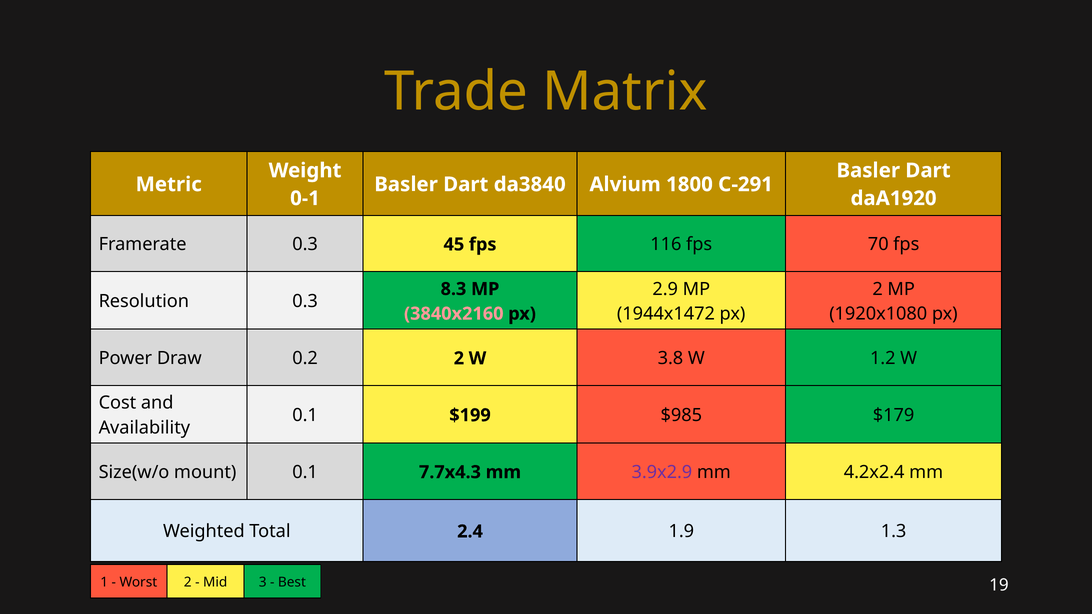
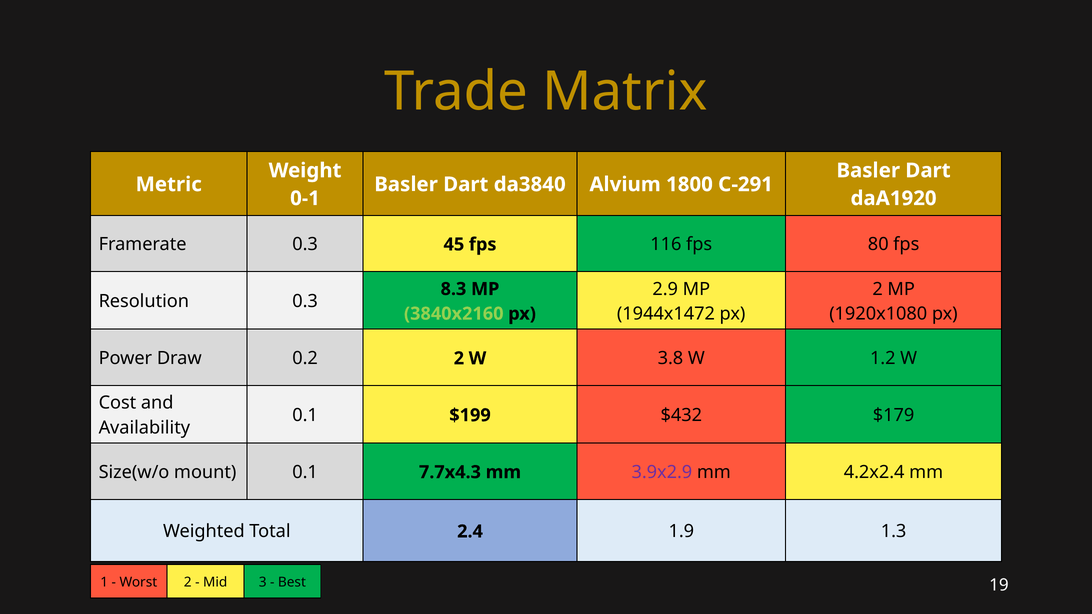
70: 70 -> 80
3840x2160 colour: pink -> light green
$985: $985 -> $432
